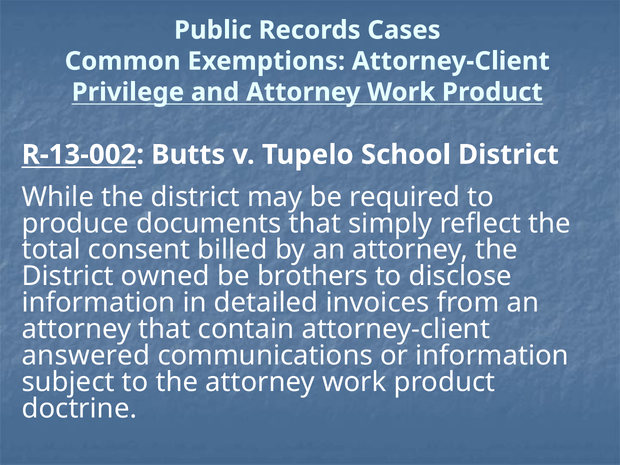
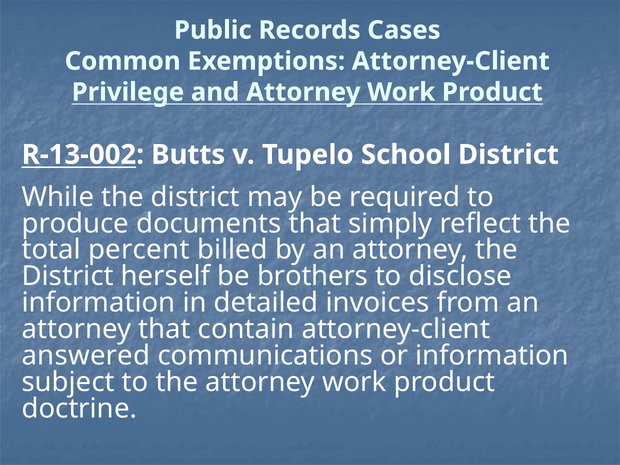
consent: consent -> percent
owned: owned -> herself
